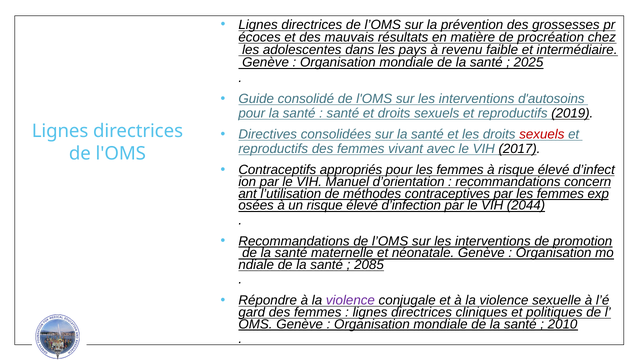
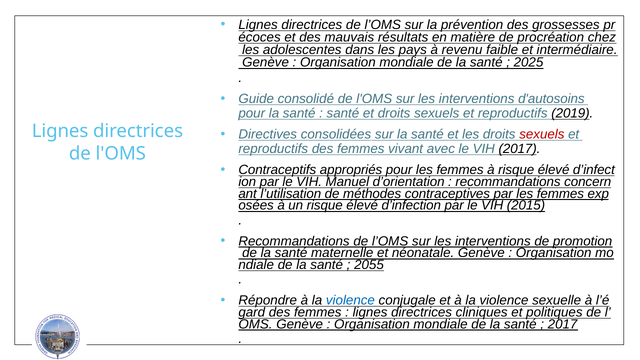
2044: 2044 -> 2015
2085: 2085 -> 2055
violence at (350, 300) colour: purple -> blue
2010 at (563, 324): 2010 -> 2017
